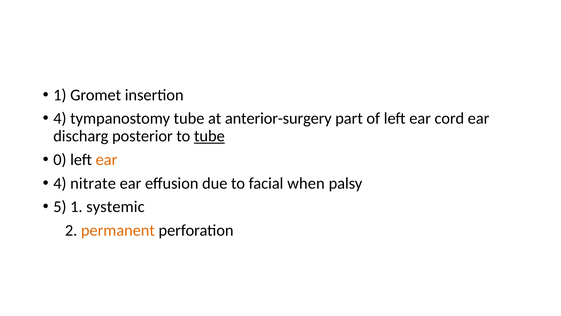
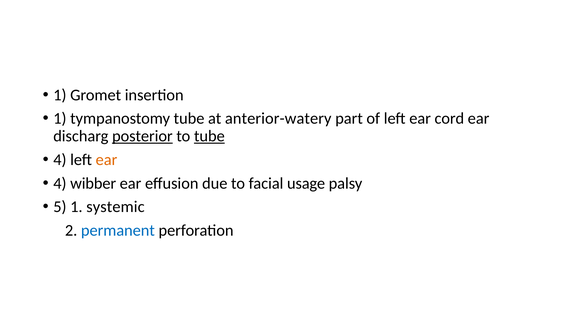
4 at (60, 118): 4 -> 1
anterior-surgery: anterior-surgery -> anterior-watery
posterior underline: none -> present
0 at (60, 160): 0 -> 4
nitrate: nitrate -> wibber
when: when -> usage
permanent colour: orange -> blue
